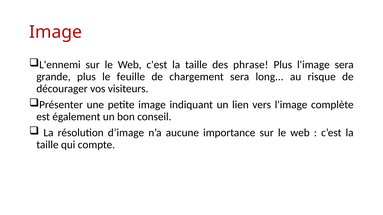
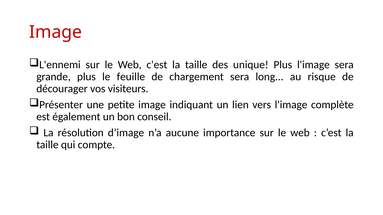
phrase: phrase -> unique
